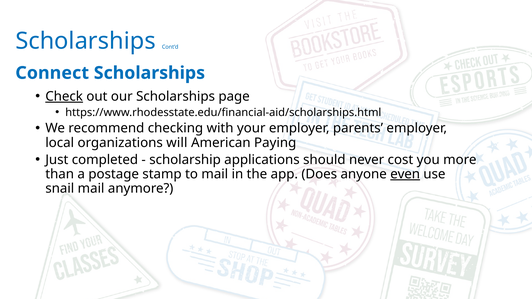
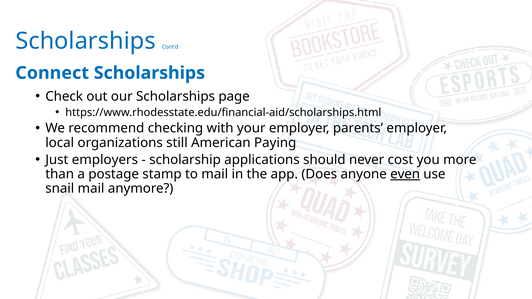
Check underline: present -> none
will: will -> still
completed: completed -> employers
